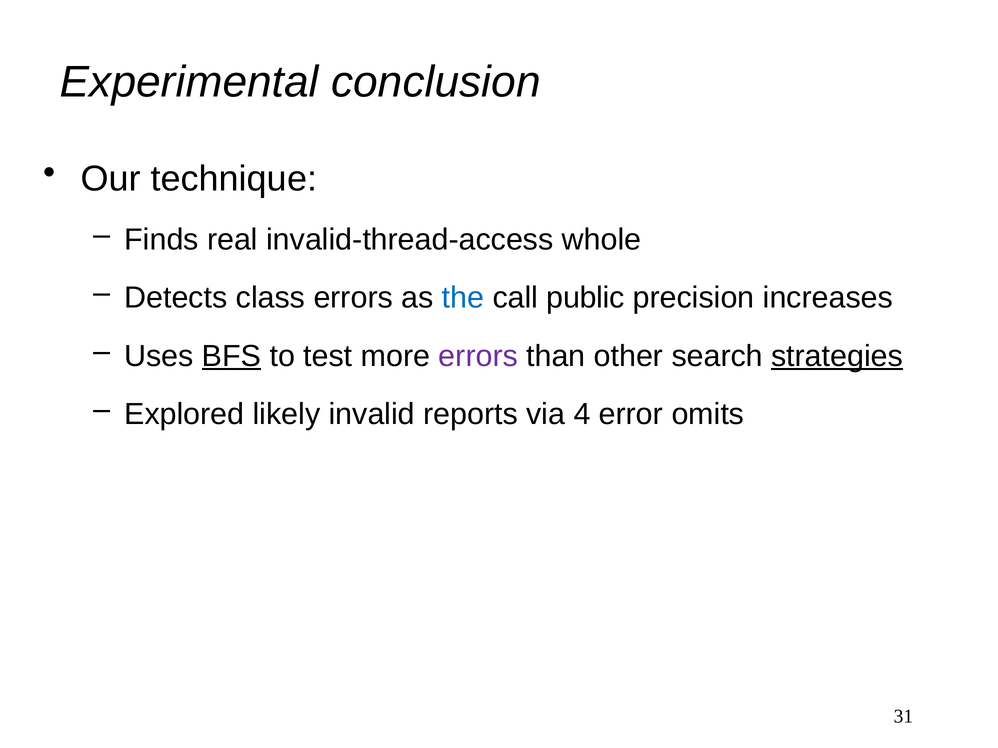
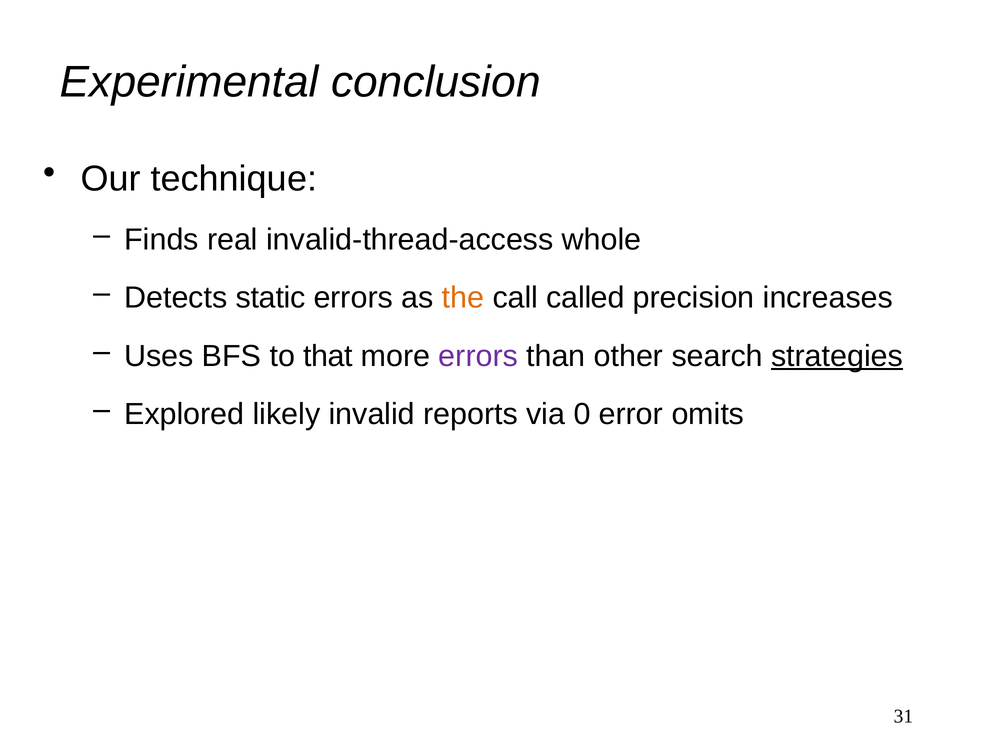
class: class -> static
the colour: blue -> orange
public: public -> called
BFS underline: present -> none
test: test -> that
4: 4 -> 0
